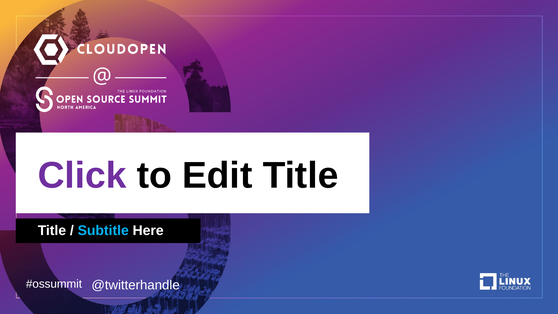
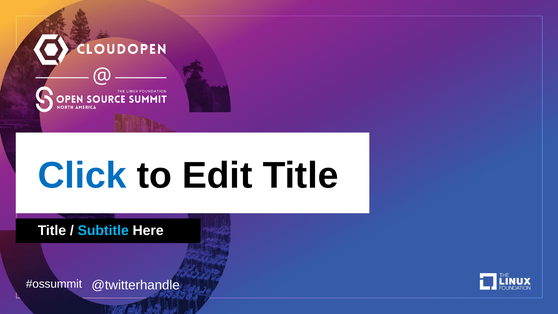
Click colour: purple -> blue
